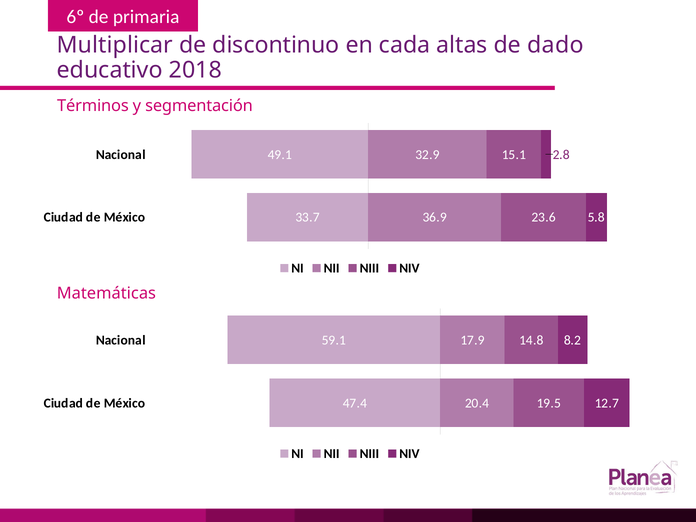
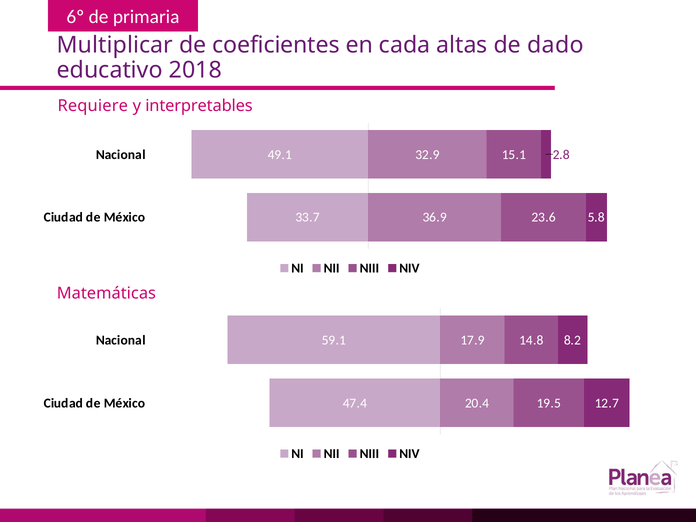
discontinuo: discontinuo -> coeficientes
Términos: Términos -> Requiere
segmentación: segmentación -> interpretables
